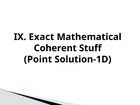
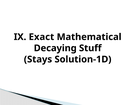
Coherent: Coherent -> Decaying
Point: Point -> Stays
